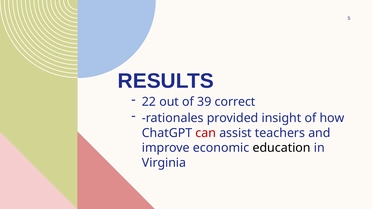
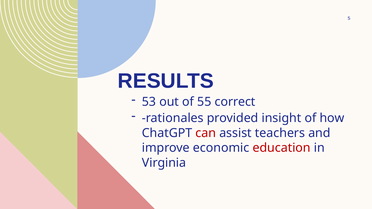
22: 22 -> 53
39: 39 -> 55
education colour: black -> red
